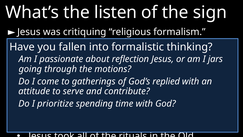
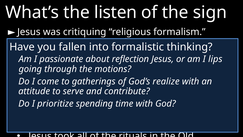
jars: jars -> lips
replied: replied -> realize
